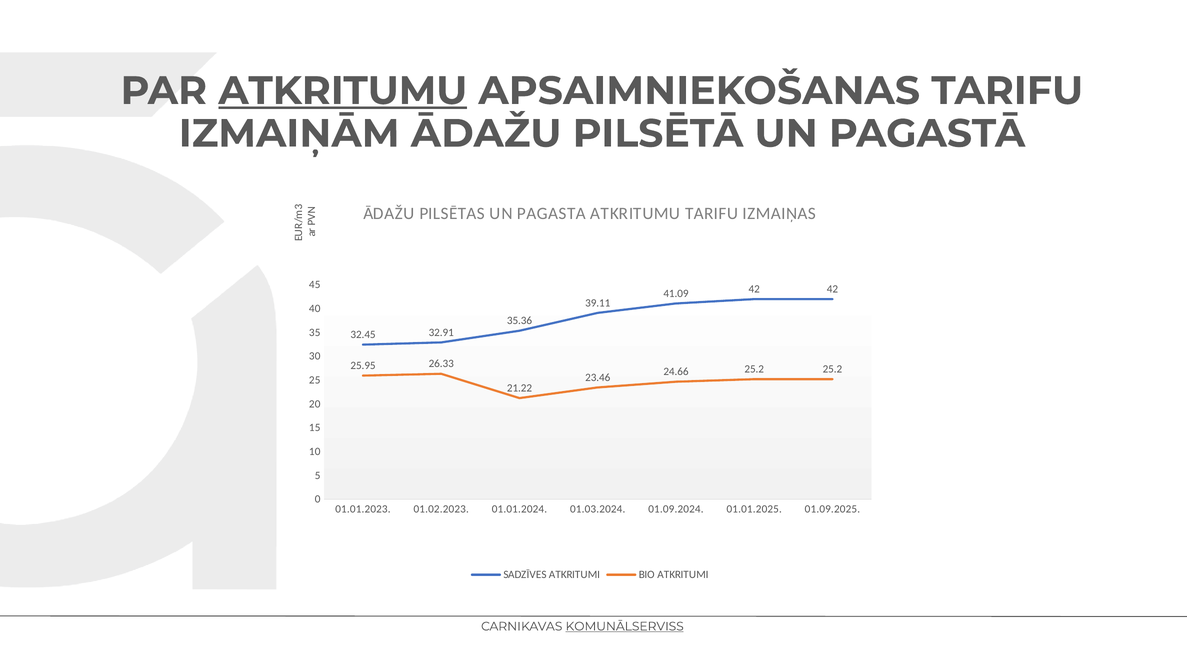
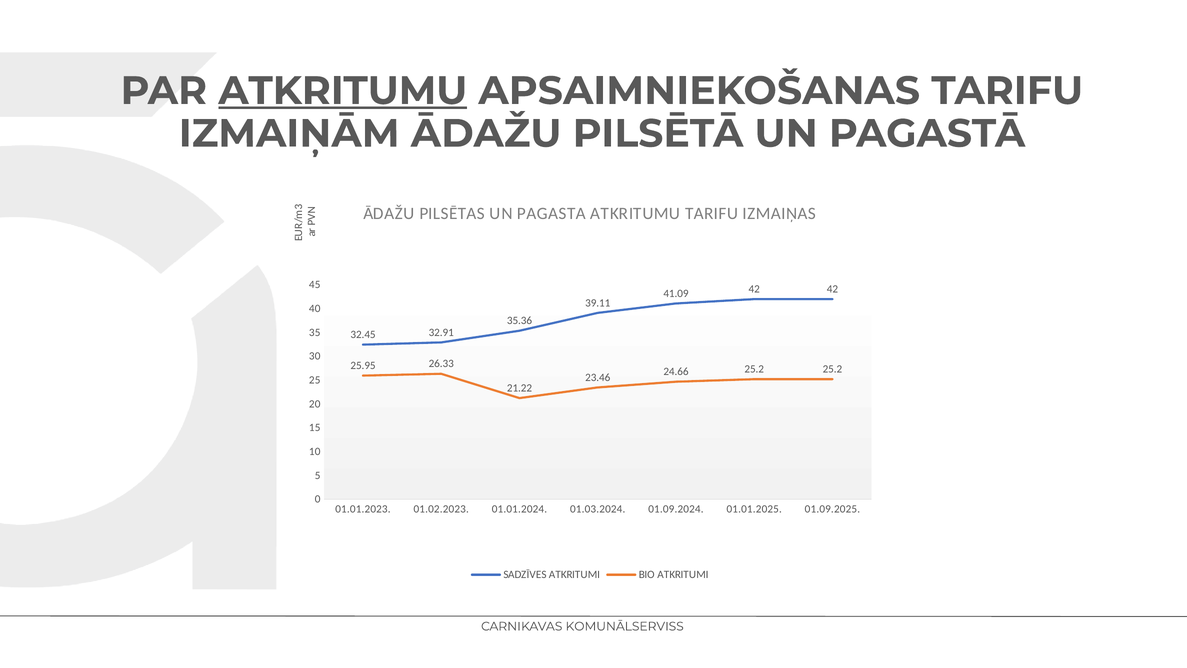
KOMUNĀLSERVISS underline: present -> none
